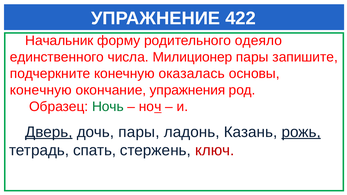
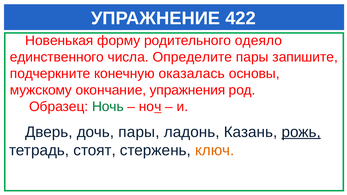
Начальник: Начальник -> Новенькая
Милиционер: Милиционер -> Определите
конечную at (41, 90): конечную -> мужскому
Дверь underline: present -> none
спать: спать -> стоят
ключ colour: red -> orange
